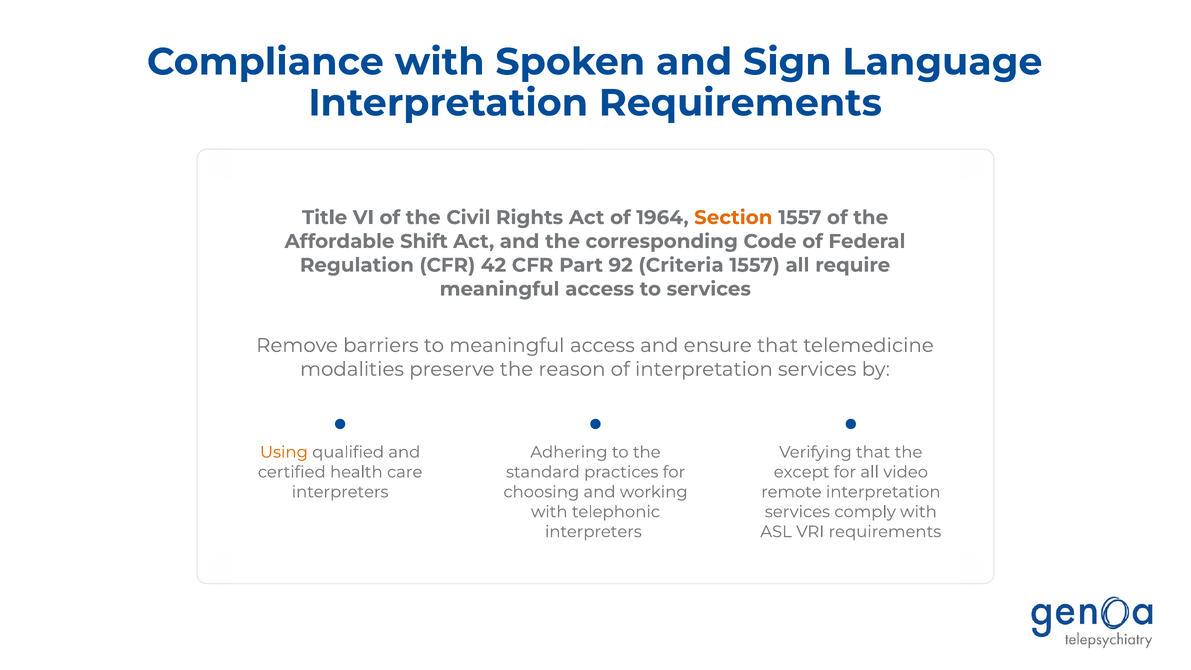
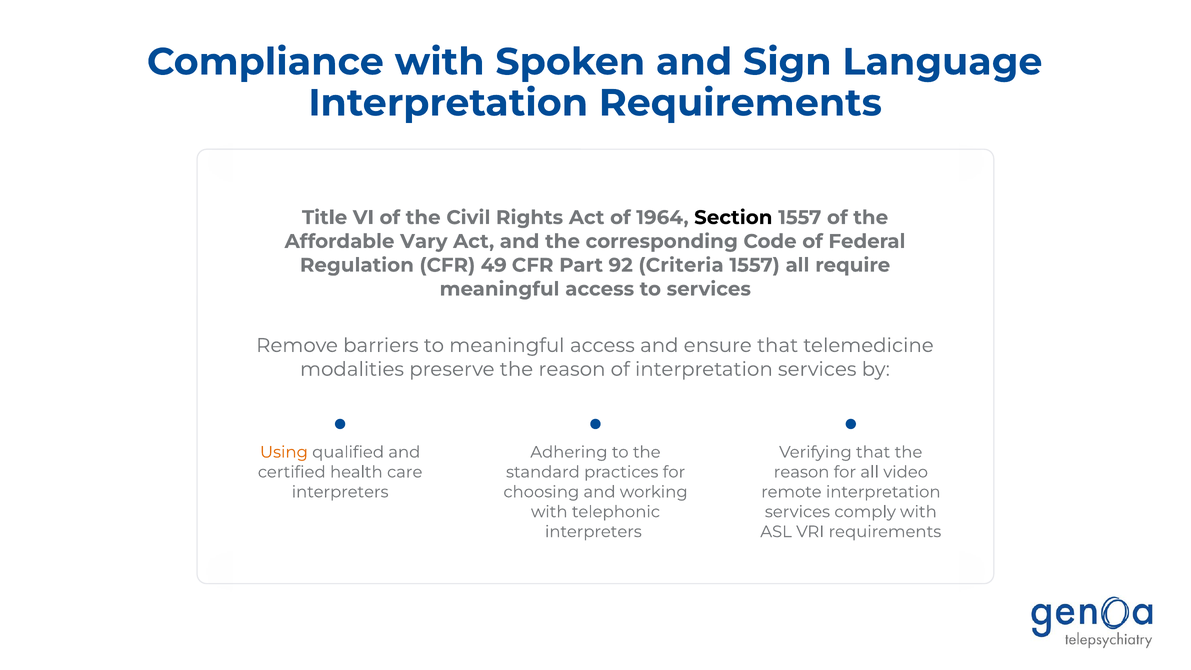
Section colour: orange -> black
Shift: Shift -> Vary
42: 42 -> 49
except at (802, 472): except -> reason
